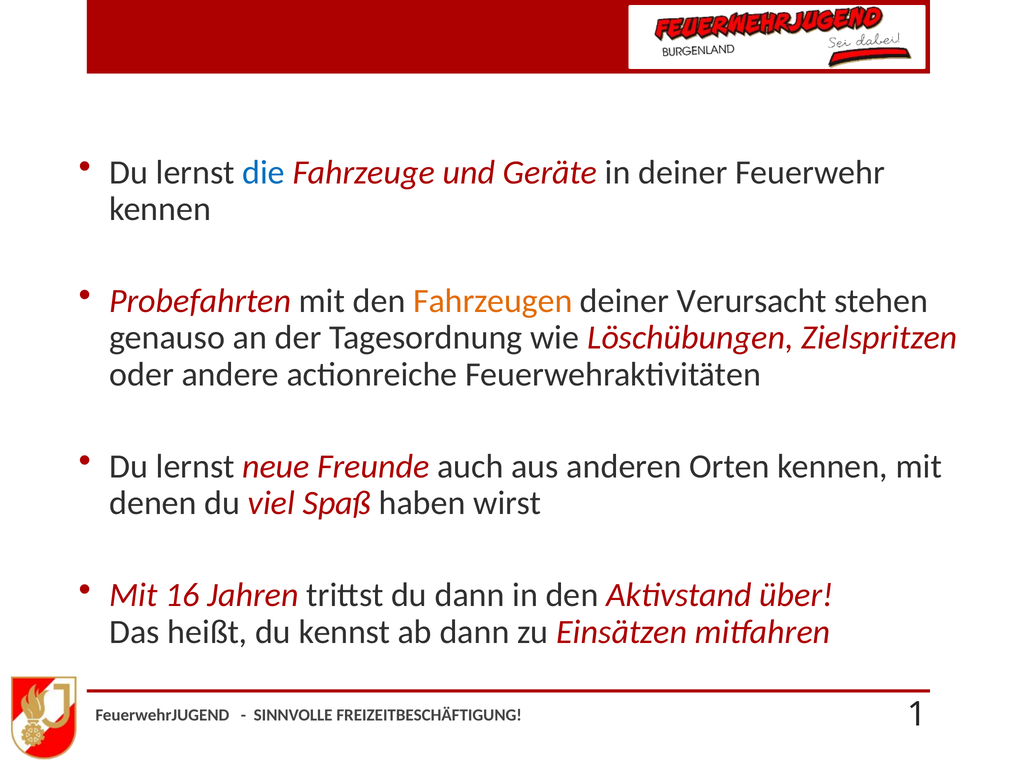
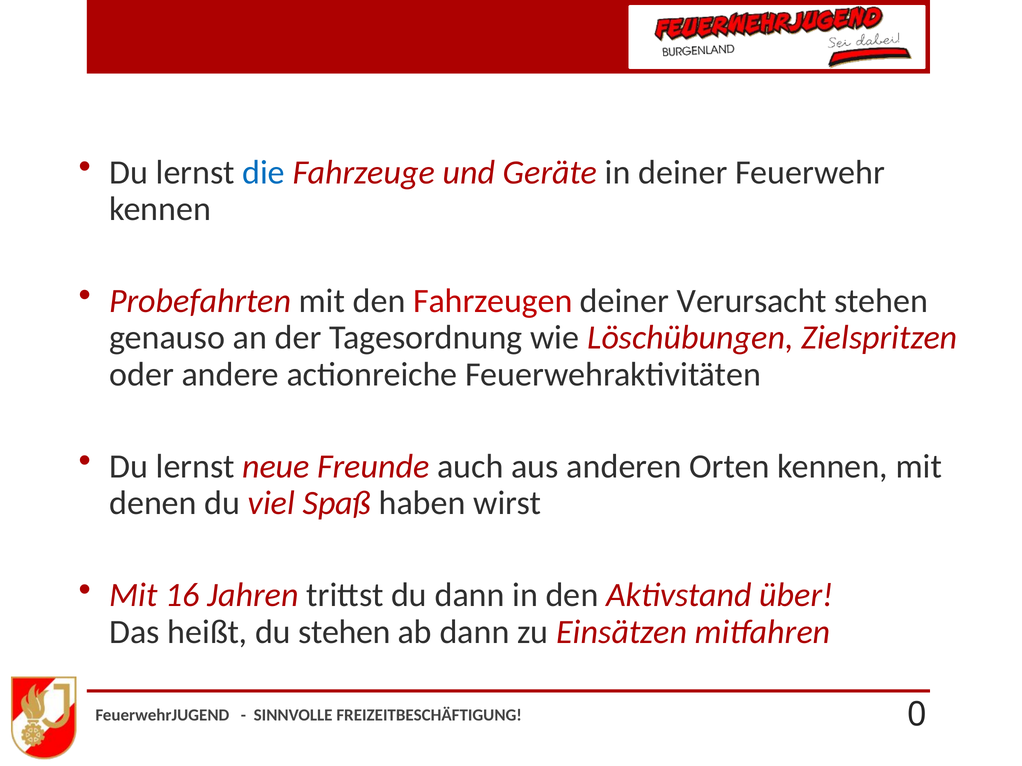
Fahrzeugen colour: orange -> red
du kennst: kennst -> stehen
1: 1 -> 0
